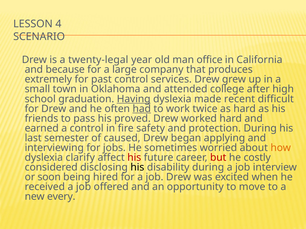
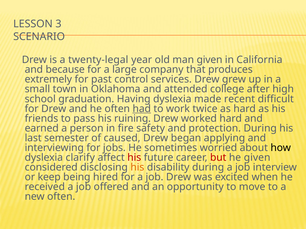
4: 4 -> 3
man office: office -> given
Having underline: present -> none
proved: proved -> ruining
a control: control -> person
how colour: orange -> black
he costly: costly -> given
his at (137, 168) colour: black -> orange
soon: soon -> keep
new every: every -> often
